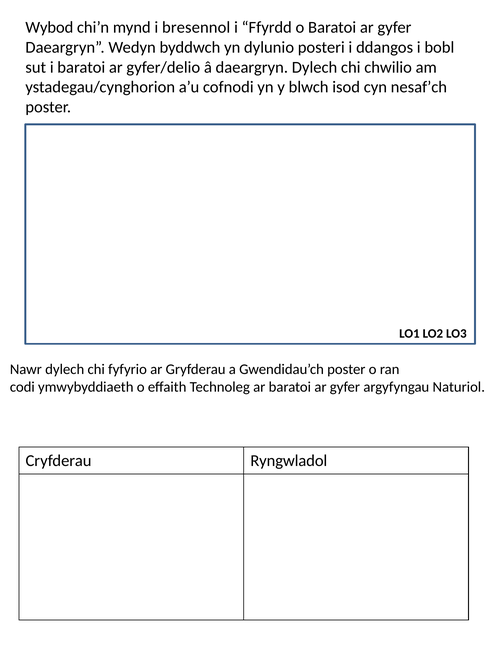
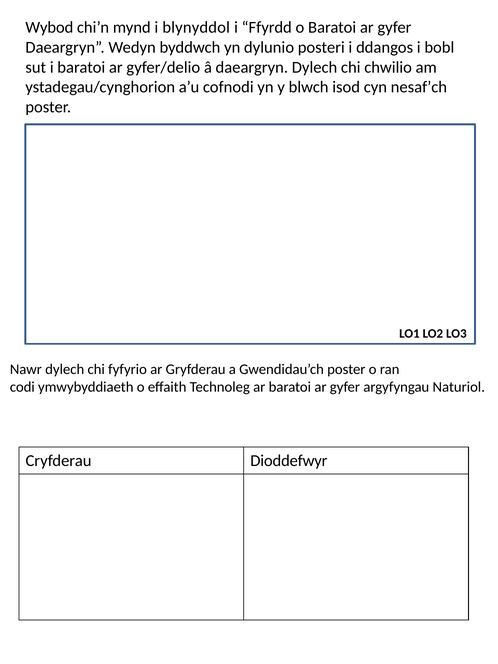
bresennol: bresennol -> blynyddol
Ryngwladol: Ryngwladol -> Dioddefwyr
